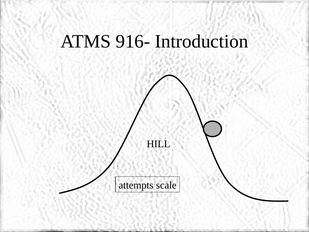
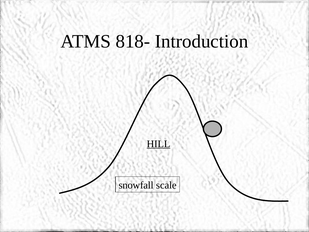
916-: 916- -> 818-
HILL underline: none -> present
attempts: attempts -> snowfall
